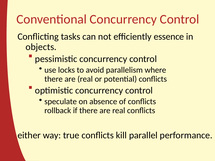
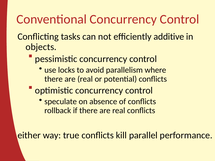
essence: essence -> additive
